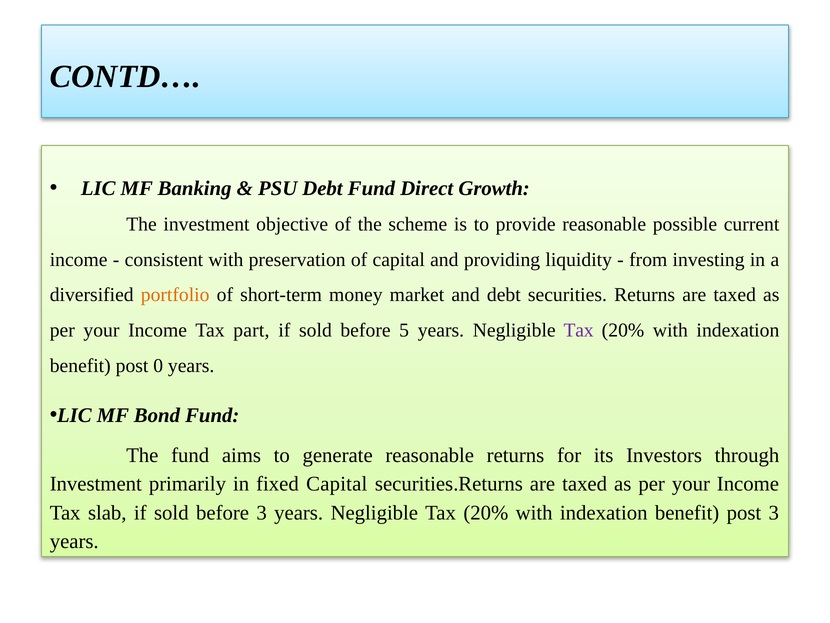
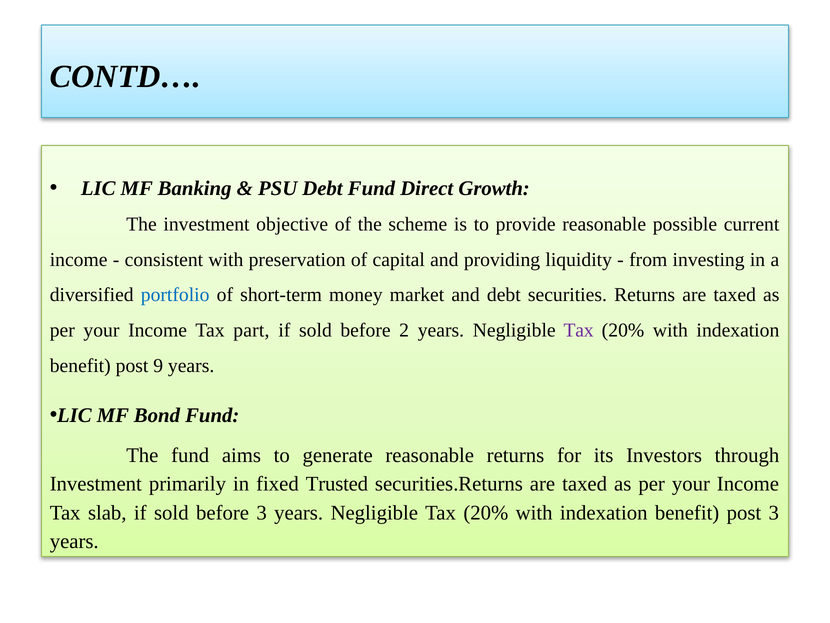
portfolio colour: orange -> blue
5: 5 -> 2
0: 0 -> 9
fixed Capital: Capital -> Trusted
